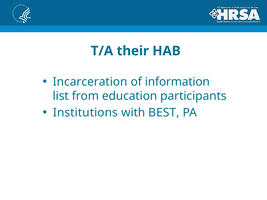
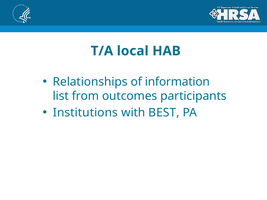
their: their -> local
Incarceration: Incarceration -> Relationships
education: education -> outcomes
